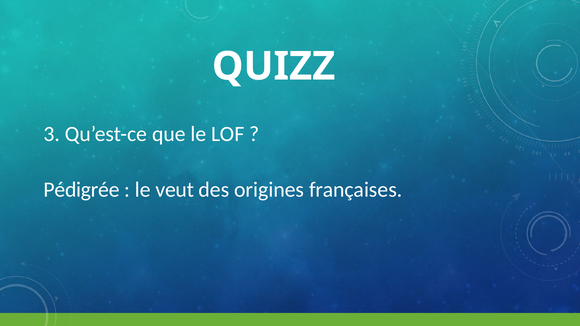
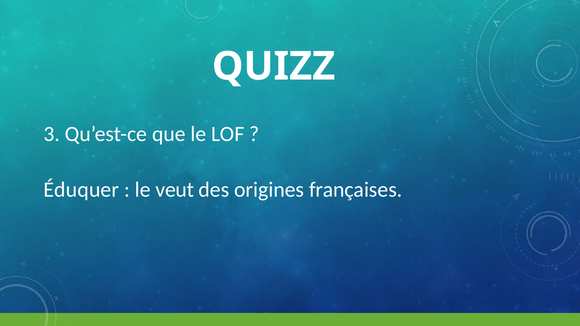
Pédigrée: Pédigrée -> Éduquer
